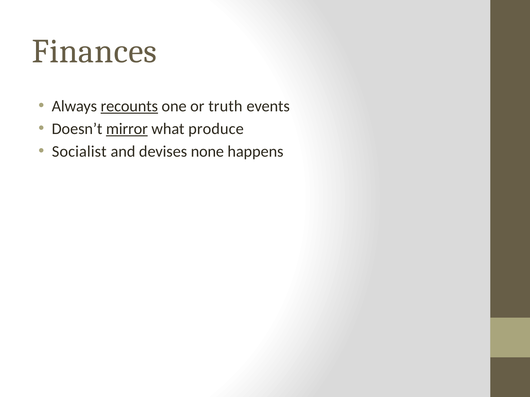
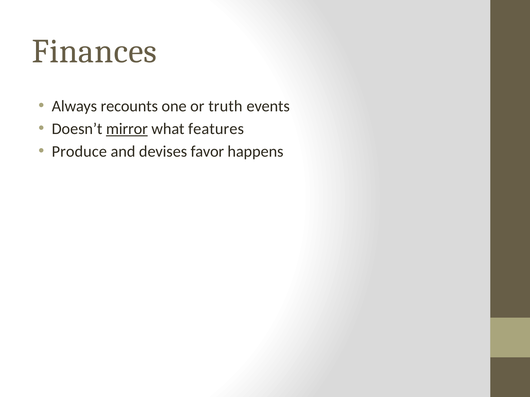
recounts underline: present -> none
produce: produce -> features
Socialist: Socialist -> Produce
none: none -> favor
